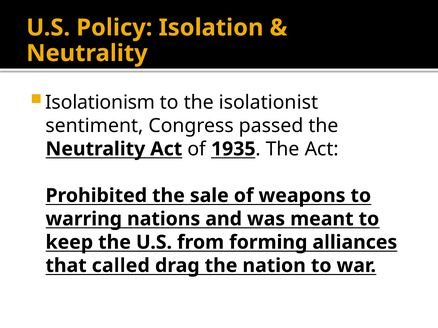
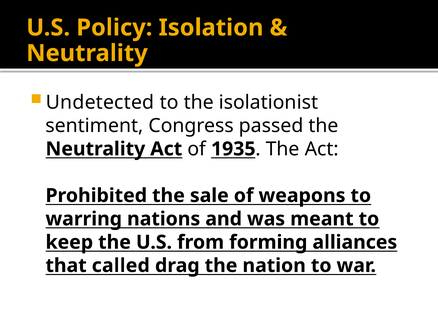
Isolationism: Isolationism -> Undetected
